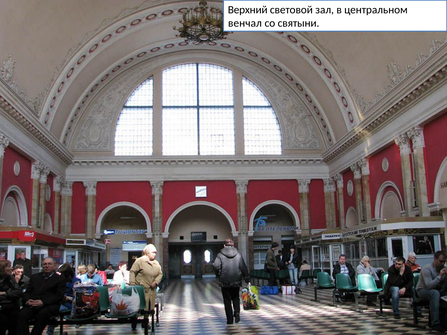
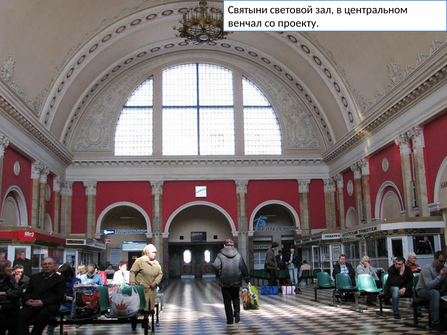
Верхний: Верхний -> Святыни
святыни: святыни -> проекту
